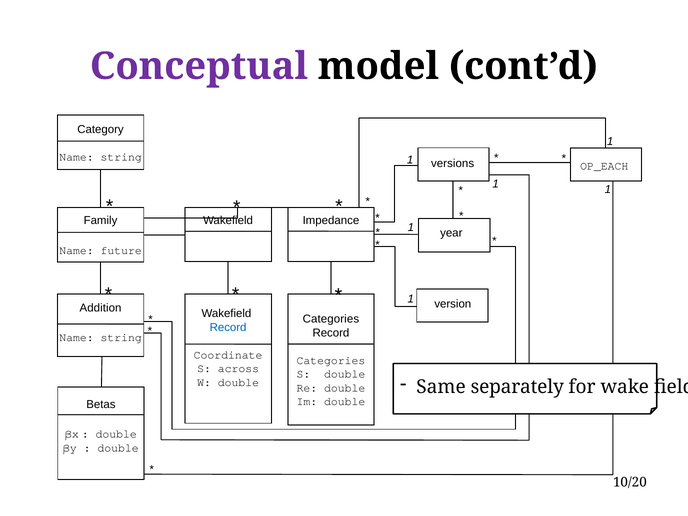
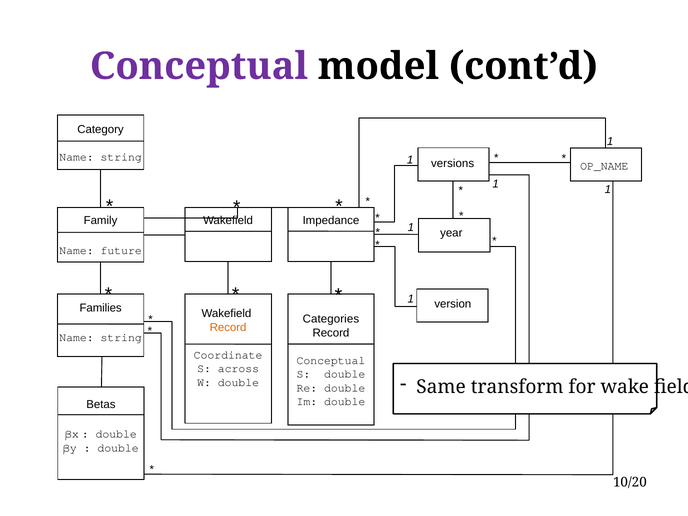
OP_EACH: OP_EACH -> OP_NAME
Addition: Addition -> Families
Record at (228, 327) colour: blue -> orange
Categories at (331, 360): Categories -> Conceptual
separately: separately -> transform
